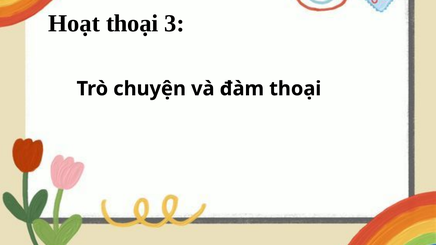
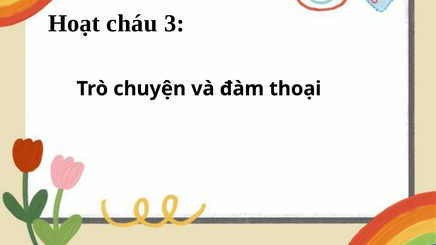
Hoạt thoại: thoại -> cháu
